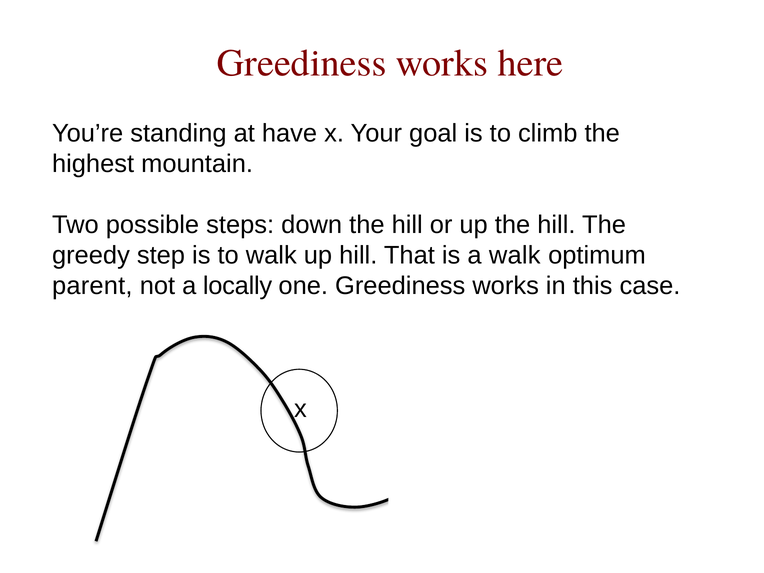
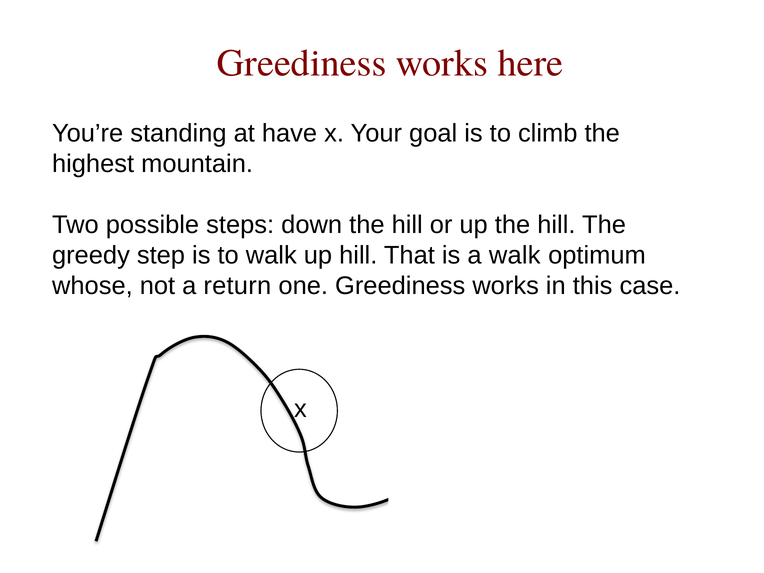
parent: parent -> whose
locally: locally -> return
